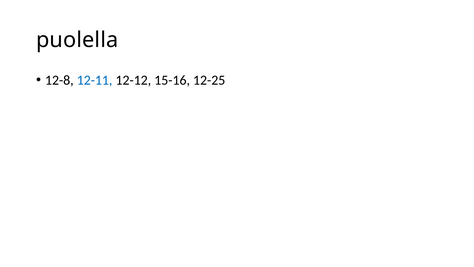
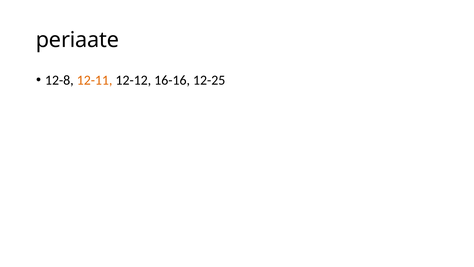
puolella: puolella -> periaate
12-11 colour: blue -> orange
15-16: 15-16 -> 16-16
